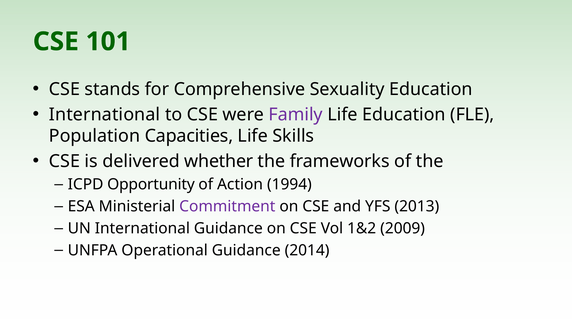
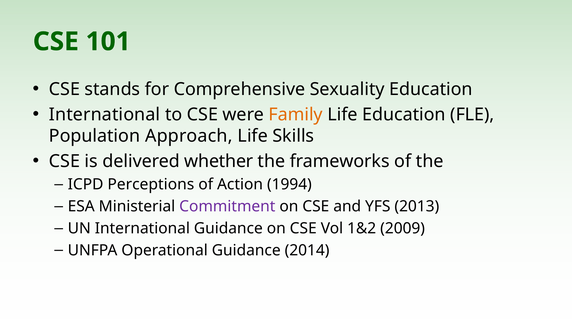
Family colour: purple -> orange
Capacities: Capacities -> Approach
Opportunity: Opportunity -> Perceptions
